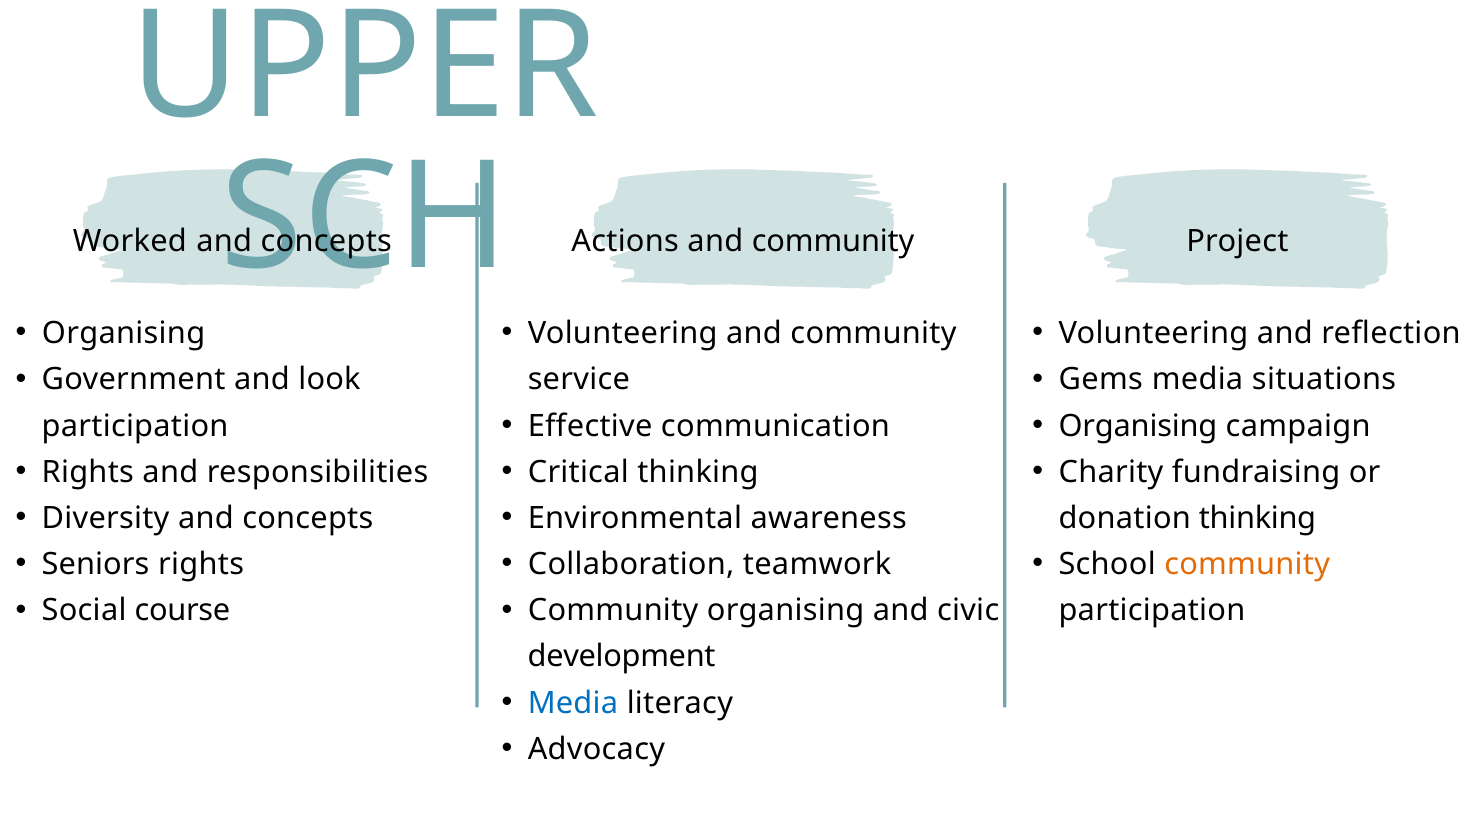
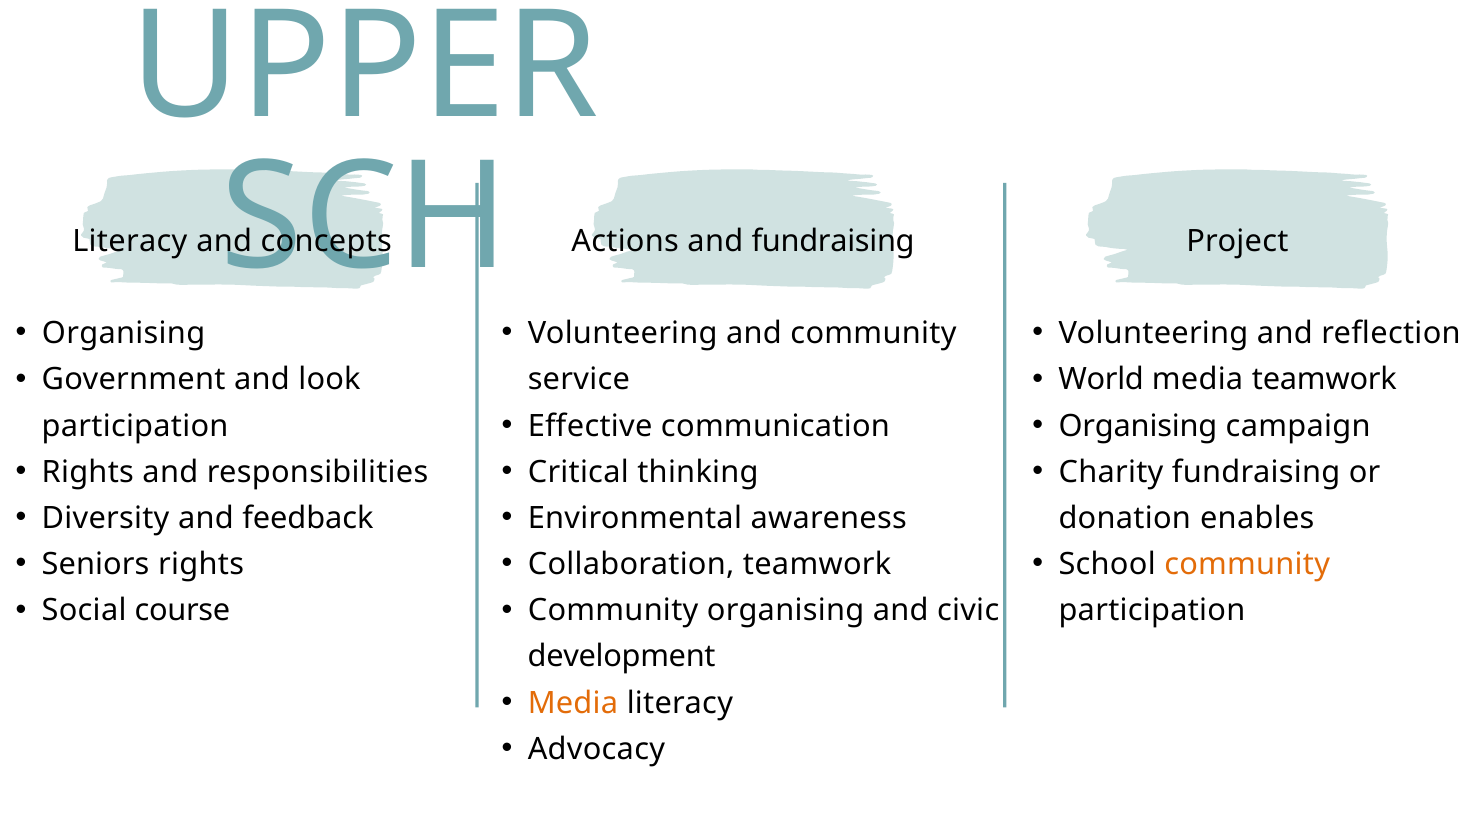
Worked at (130, 241): Worked -> Literacy
Actions and community: community -> fundraising
Gems: Gems -> World
media situations: situations -> teamwork
Diversity and concepts: concepts -> feedback
donation thinking: thinking -> enables
Media at (573, 703) colour: blue -> orange
